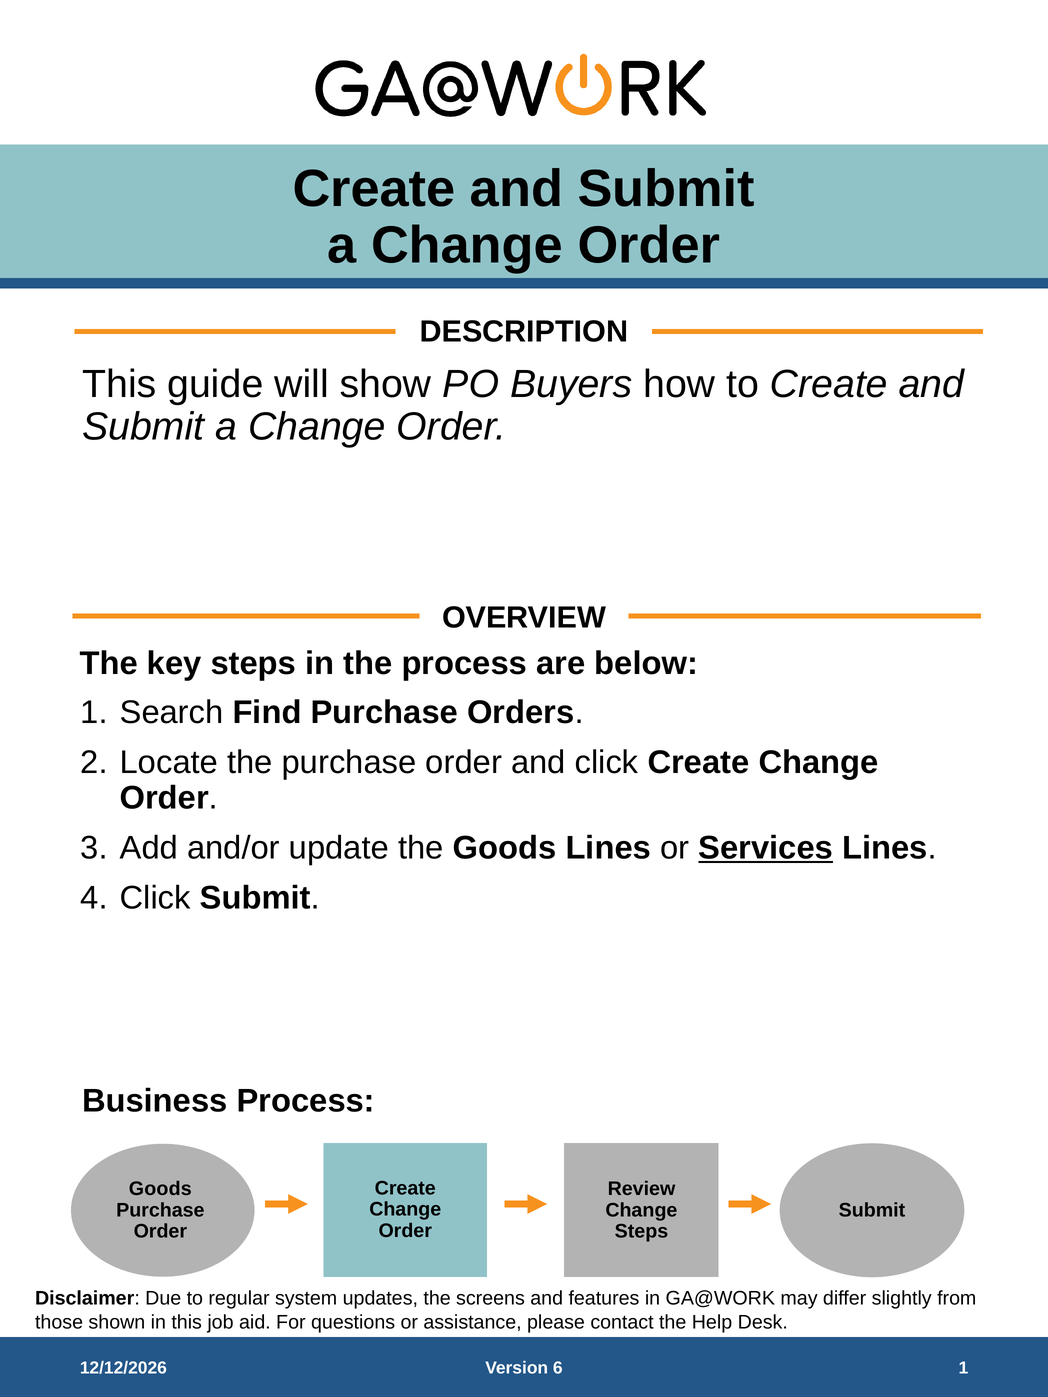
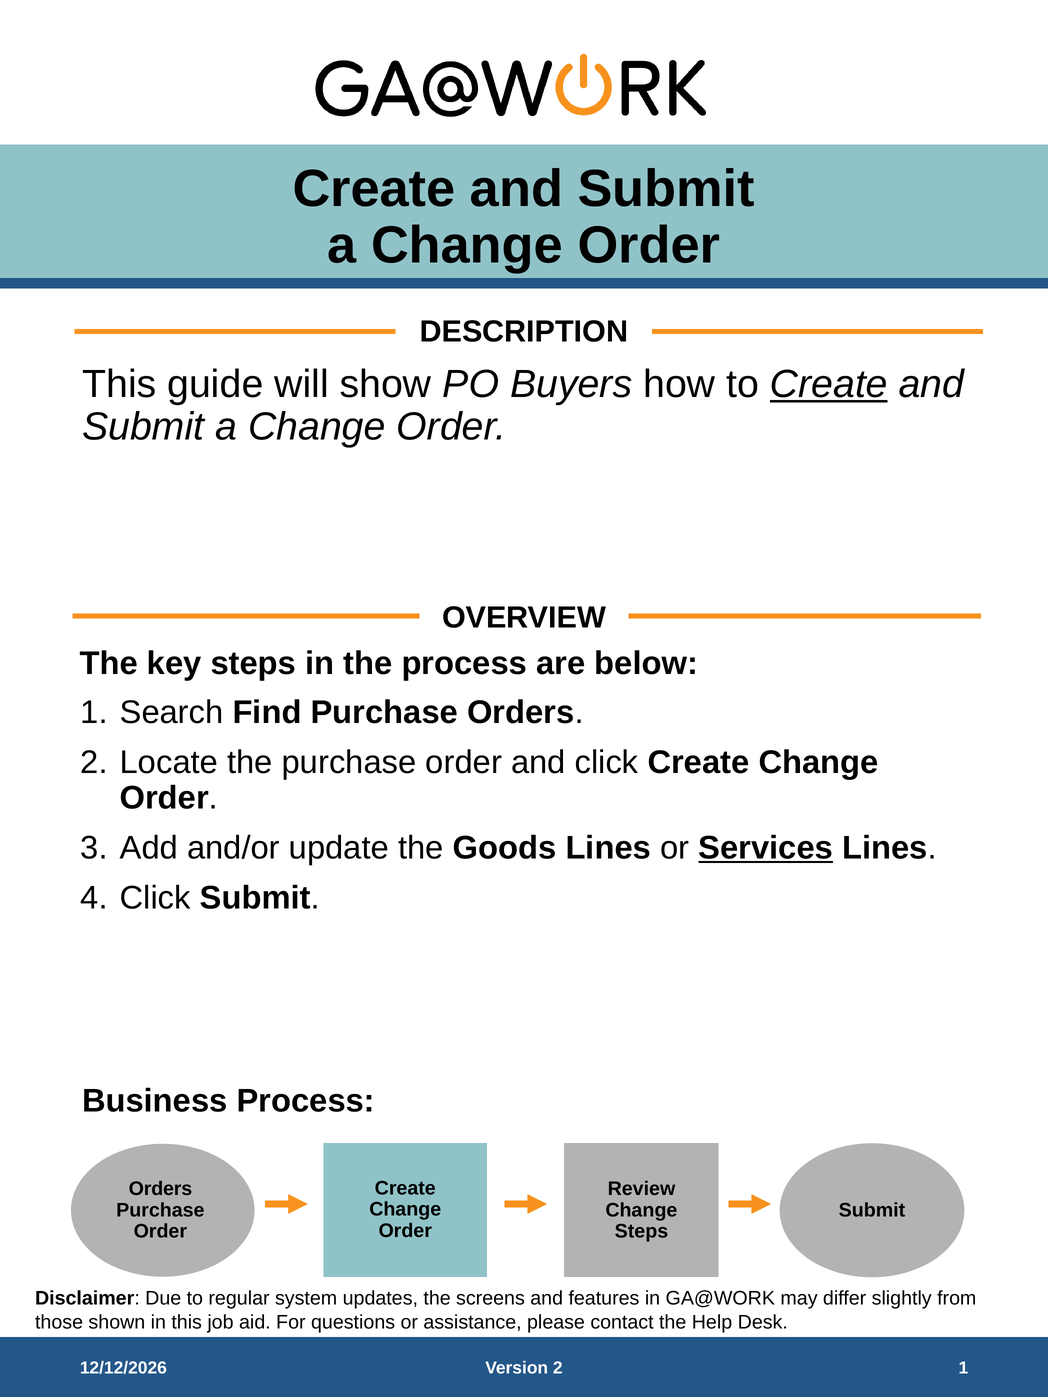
Create at (829, 384) underline: none -> present
Goods at (160, 1189): Goods -> Orders
Version 6: 6 -> 2
